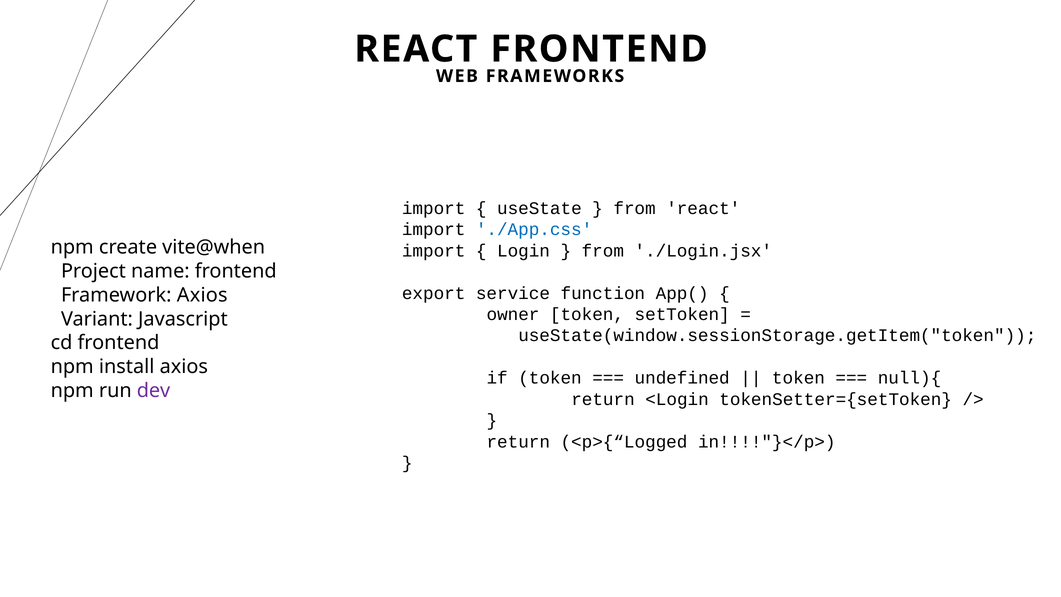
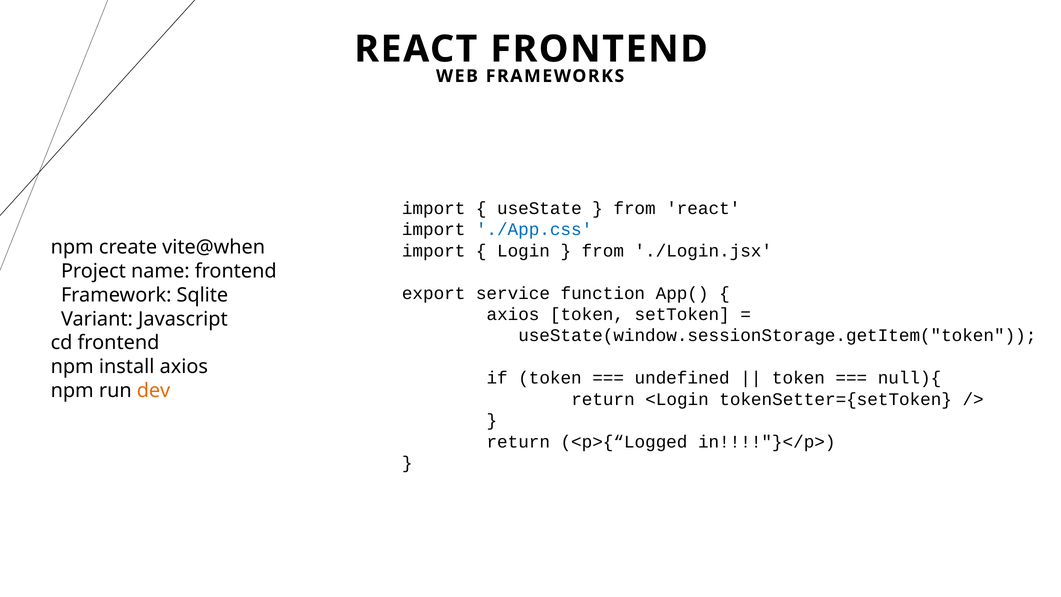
Framework Axios: Axios -> Sqlite
owner at (513, 314): owner -> axios
dev colour: purple -> orange
